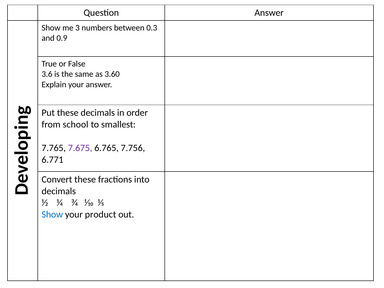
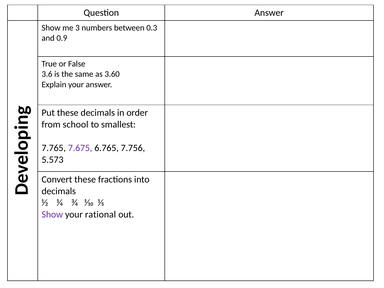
6.771: 6.771 -> 5.573
Show at (52, 215) colour: blue -> purple
product: product -> rational
